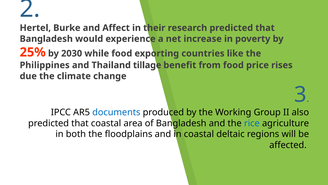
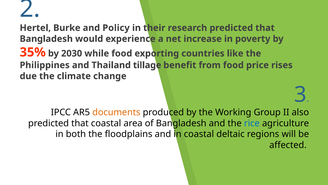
Affect: Affect -> Policy
25%: 25% -> 35%
documents colour: blue -> orange
